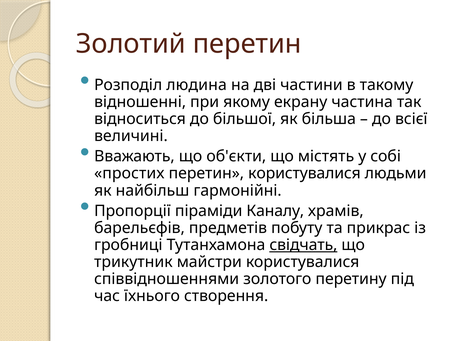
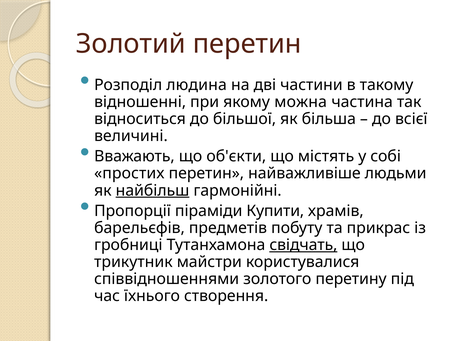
екрану: екрану -> можна
перетин користувалися: користувалися -> найважливіше
найбільш underline: none -> present
Каналу: Каналу -> Купити
